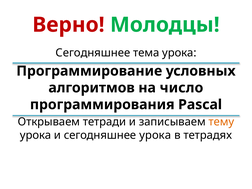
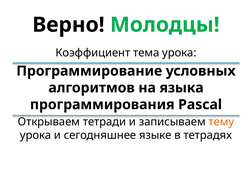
Верно colour: red -> black
Сегодняшнее at (93, 53): Сегодняшнее -> Коэффициент
число: число -> языка
сегодняшнее урока: урока -> языке
